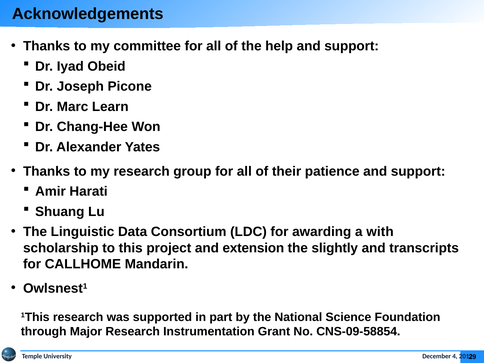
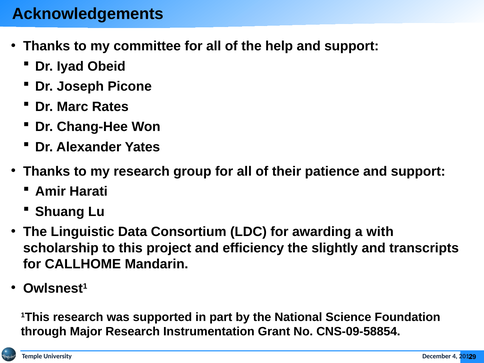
Learn: Learn -> Rates
extension: extension -> efficiency
